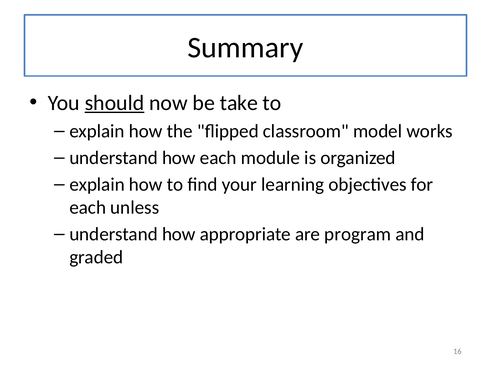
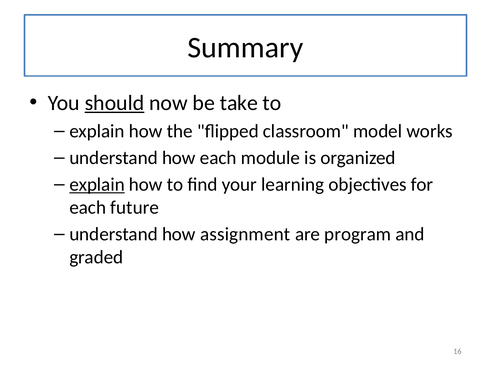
explain at (97, 185) underline: none -> present
unless: unless -> future
appropriate: appropriate -> assignment
